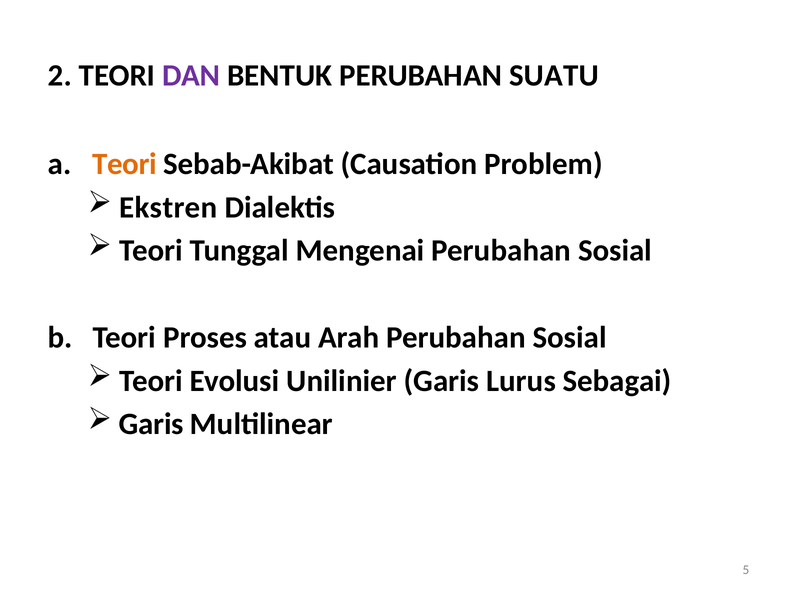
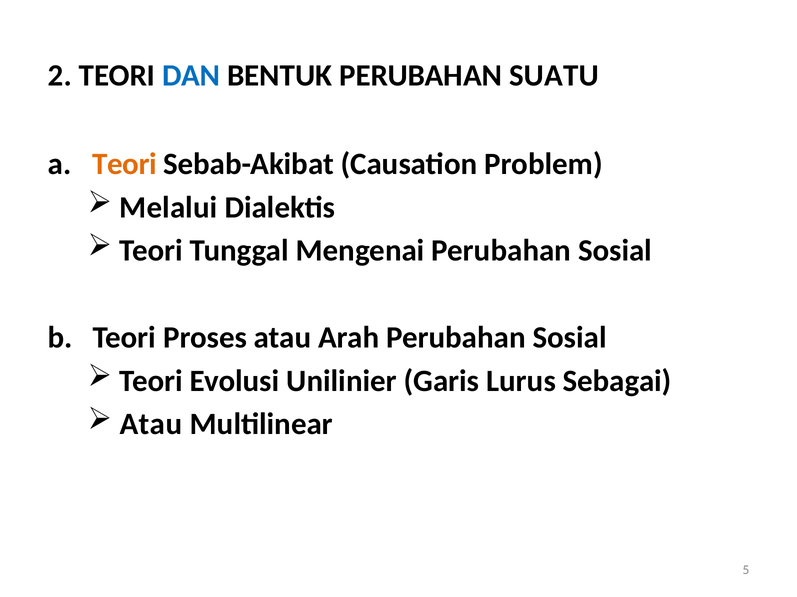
DAN colour: purple -> blue
Ekstren: Ekstren -> Melalui
Garis at (151, 425): Garis -> Atau
